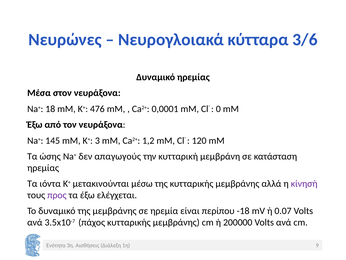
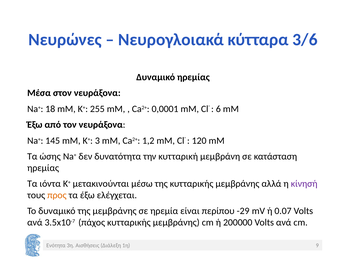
476: 476 -> 255
0: 0 -> 6
απαγωγούς: απαγωγούς -> δυνατότητα
προς colour: purple -> orange
-18: -18 -> -29
